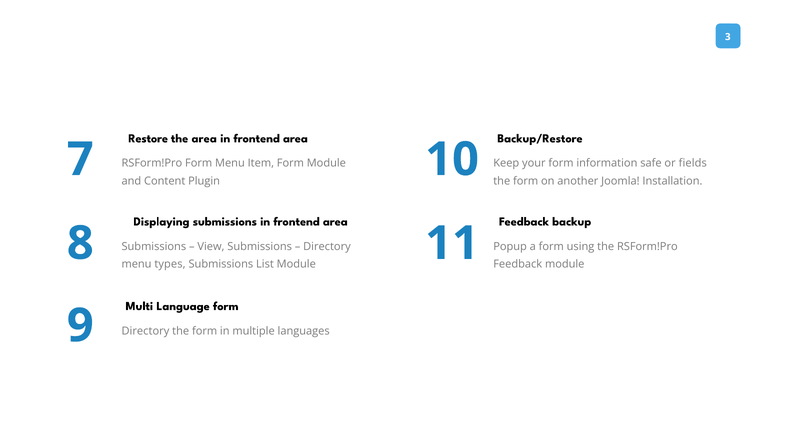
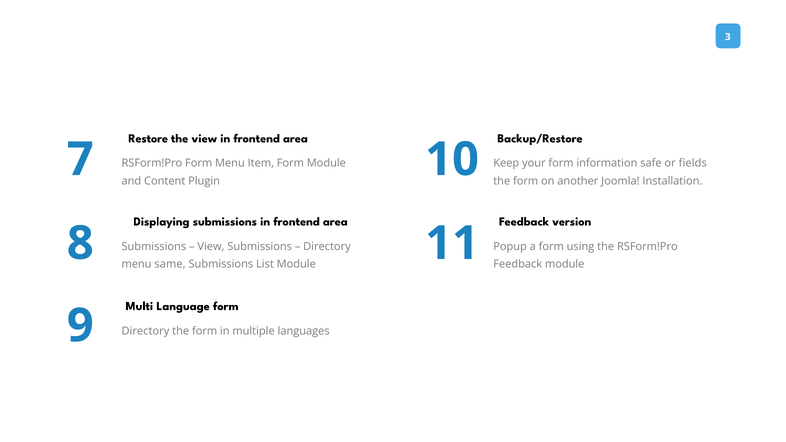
the area: area -> view
backup: backup -> version
types: types -> same
